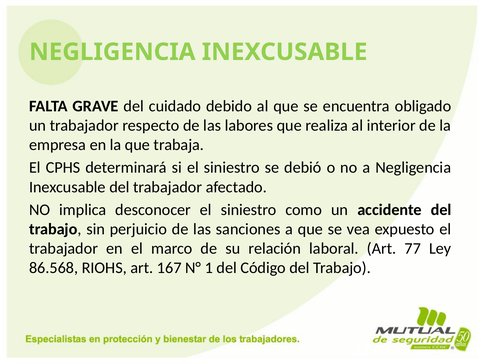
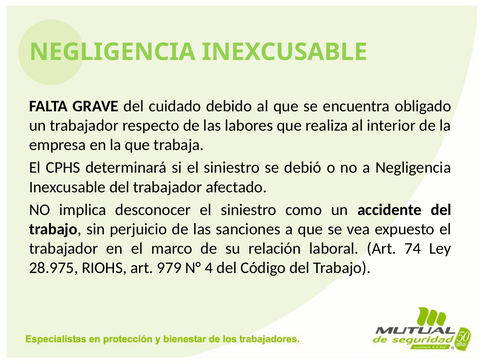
77: 77 -> 74
86.568: 86.568 -> 28.975
167: 167 -> 979
1: 1 -> 4
